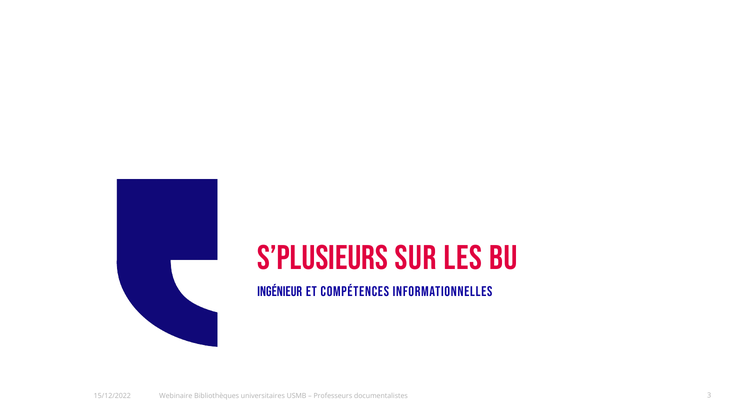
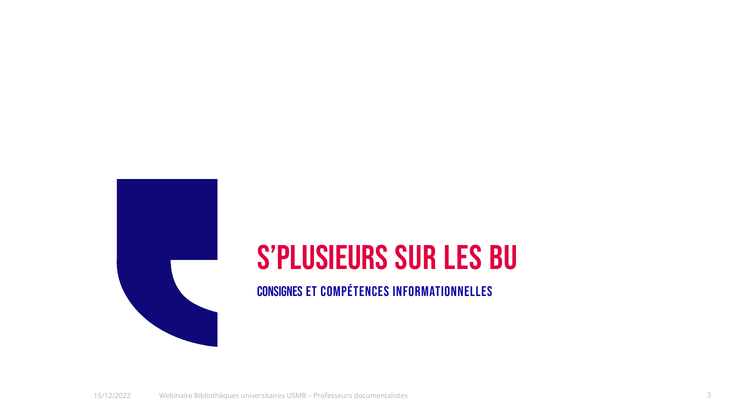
Ingénieur: Ingénieur -> Consignes
